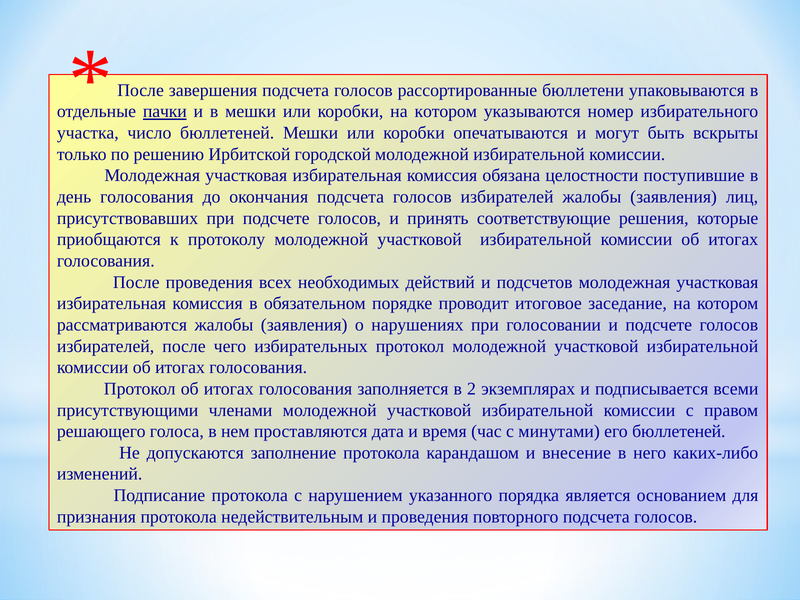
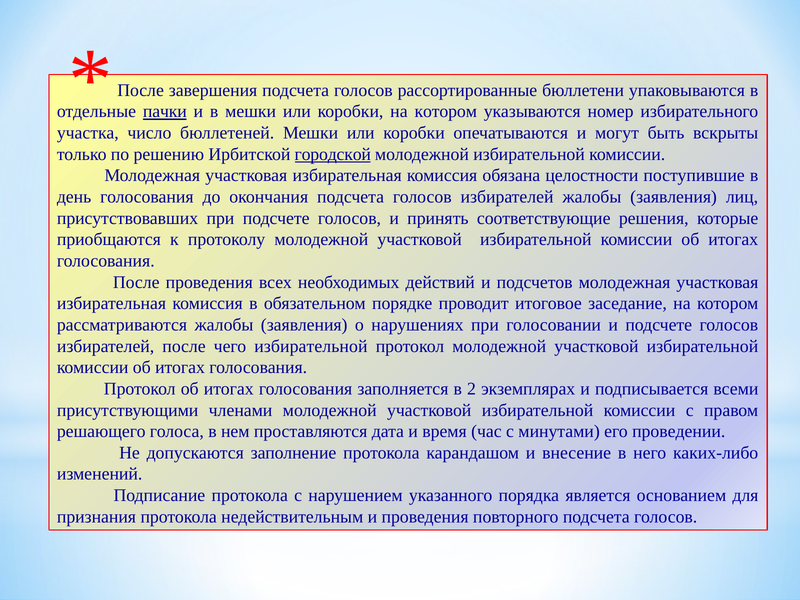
городской underline: none -> present
чего избирательных: избирательных -> избирательной
его бюллетеней: бюллетеней -> проведении
